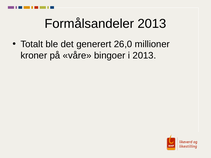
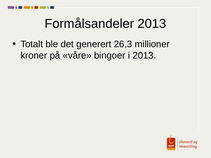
26,0: 26,0 -> 26,3
